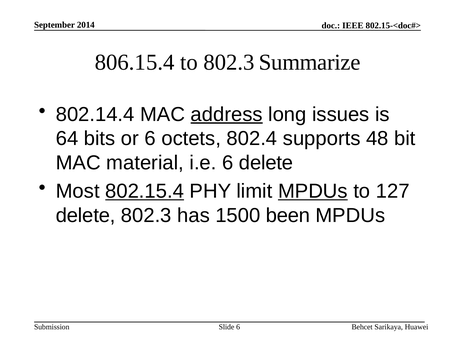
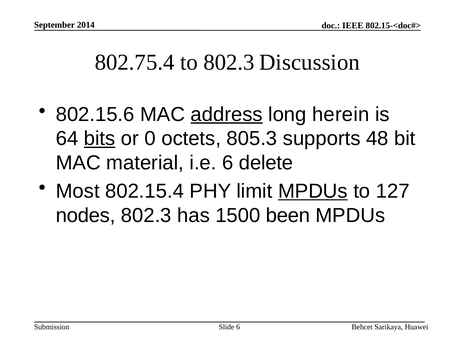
806.15.4: 806.15.4 -> 802.75.4
Summarize: Summarize -> Discussion
802.14.4: 802.14.4 -> 802.15.6
issues: issues -> herein
bits underline: none -> present
or 6: 6 -> 0
802.4: 802.4 -> 805.3
802.15.4 underline: present -> none
delete at (86, 216): delete -> nodes
